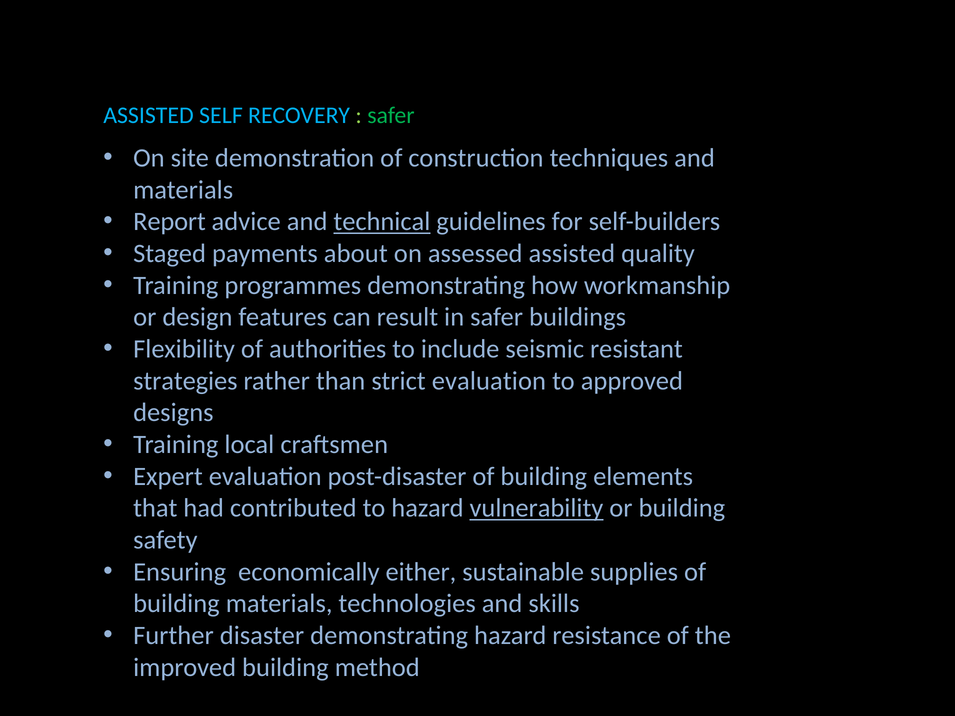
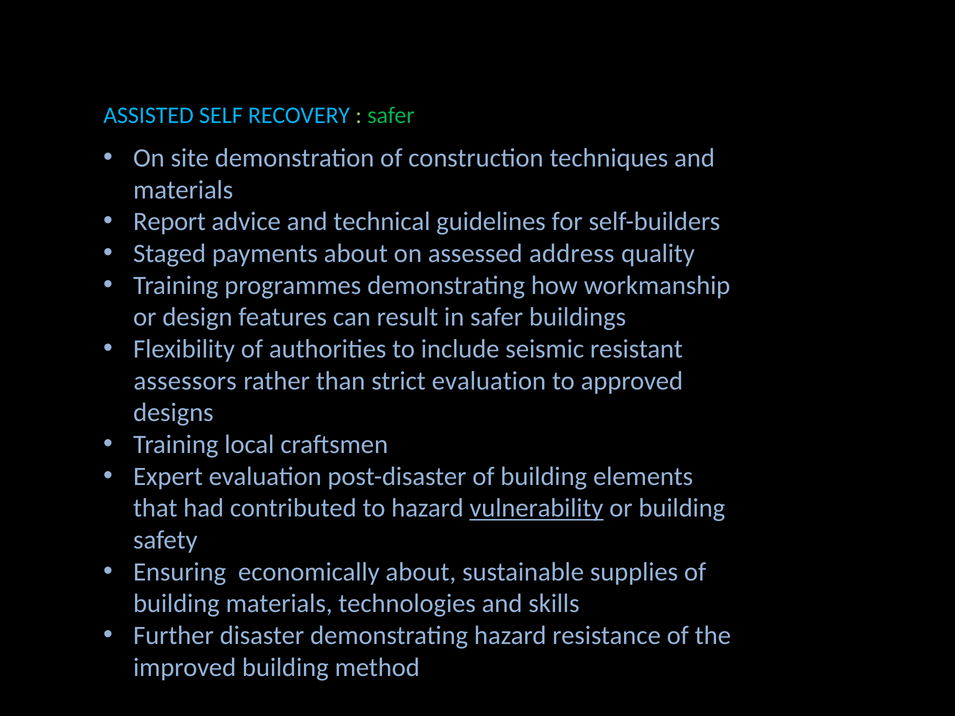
technical underline: present -> none
assessed assisted: assisted -> address
strategies: strategies -> assessors
economically either: either -> about
